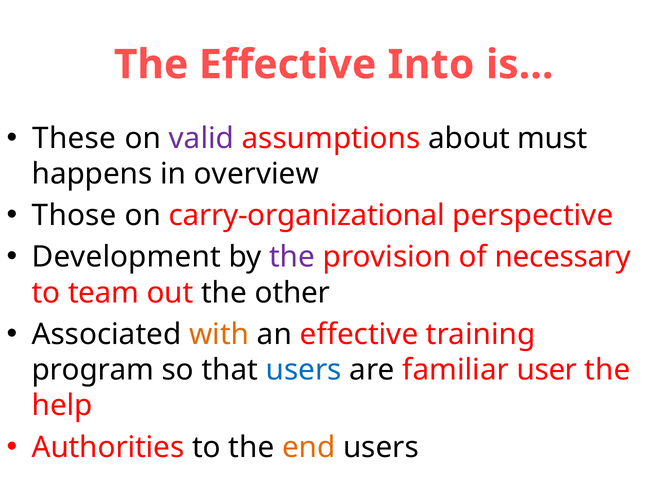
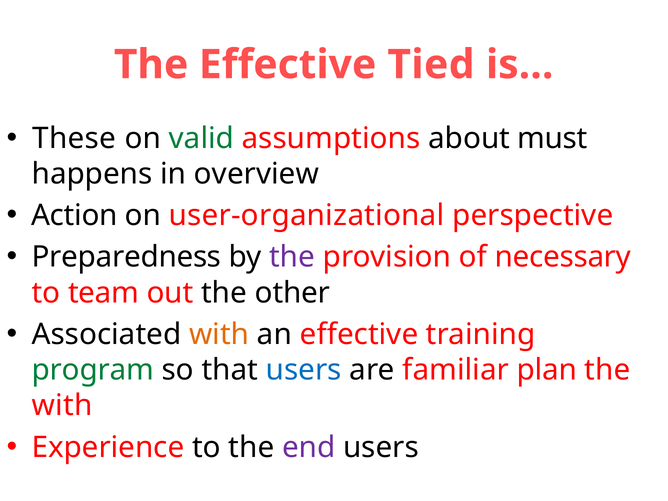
Into: Into -> Tied
valid colour: purple -> green
Those: Those -> Action
carry-organizational: carry-organizational -> user-organizational
Development: Development -> Preparedness
program colour: black -> green
user: user -> plan
help at (62, 406): help -> with
Authorities: Authorities -> Experience
end colour: orange -> purple
